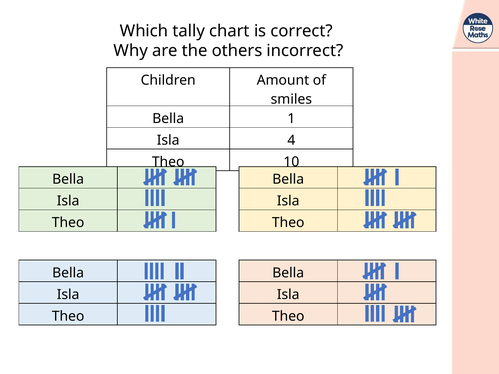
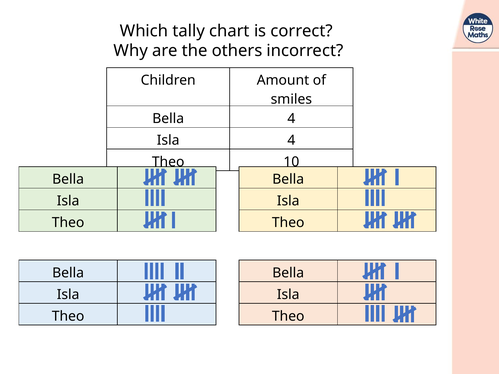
Bella 1: 1 -> 4
